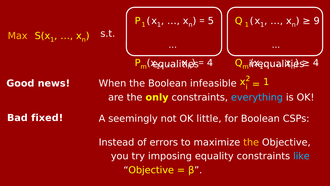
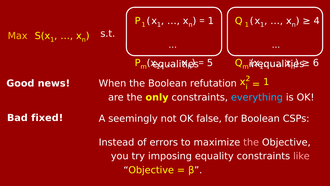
5 at (211, 21): 5 -> 1
9: 9 -> 4
4 at (210, 63): 4 -> 5
4 at (316, 63): 4 -> 6
infeasible: infeasible -> refutation
little: little -> false
the at (251, 142) colour: yellow -> pink
like colour: light blue -> pink
